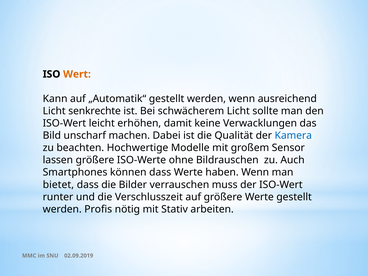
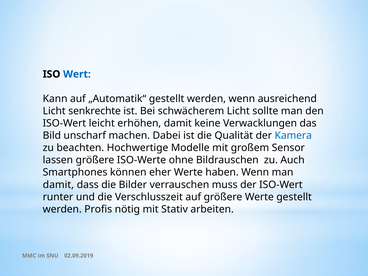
Wert colour: orange -> blue
können dass: dass -> eher
bietet at (58, 185): bietet -> damit
